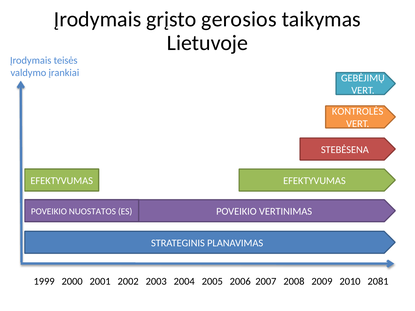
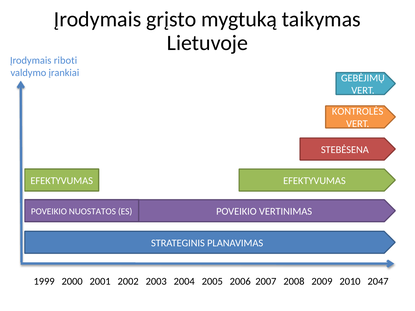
gerosios: gerosios -> mygtuką
teisės: teisės -> riboti
2081: 2081 -> 2047
